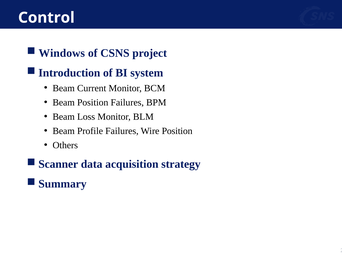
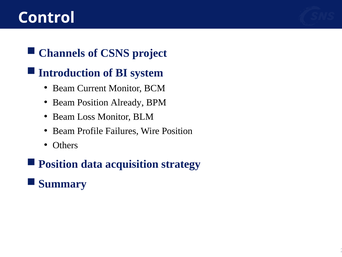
Windows: Windows -> Channels
Position Failures: Failures -> Already
Scanner at (58, 164): Scanner -> Position
